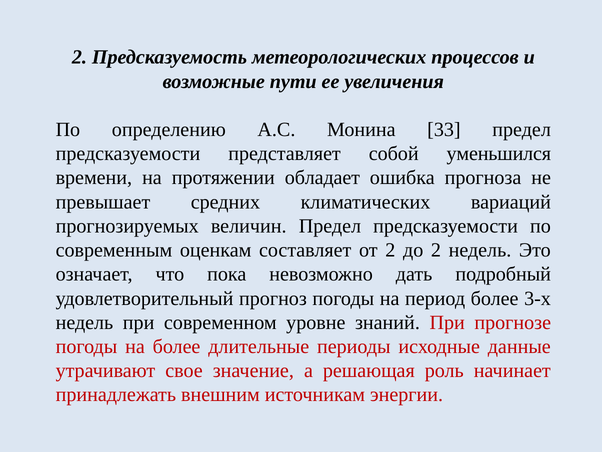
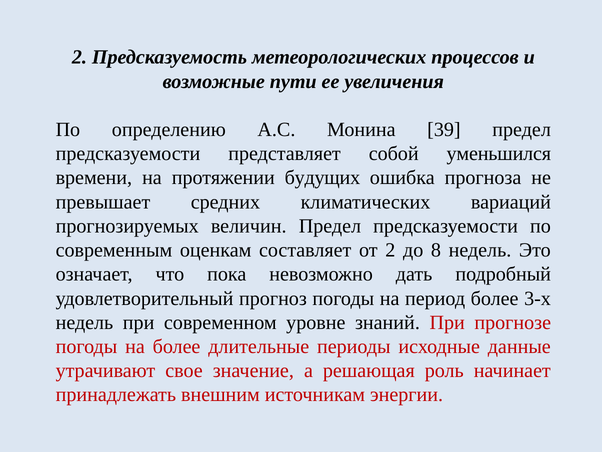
33: 33 -> 39
обладает: обладает -> будущих
до 2: 2 -> 8
